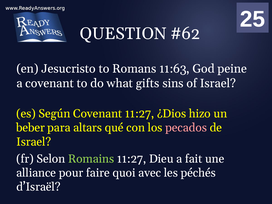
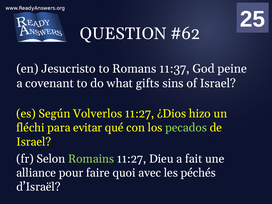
11:63: 11:63 -> 11:37
Según Covenant: Covenant -> Volverlos
beber: beber -> fléchi
altars: altars -> evitar
pecados colour: pink -> light green
